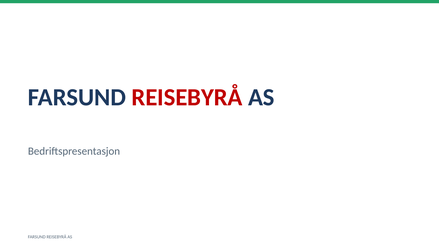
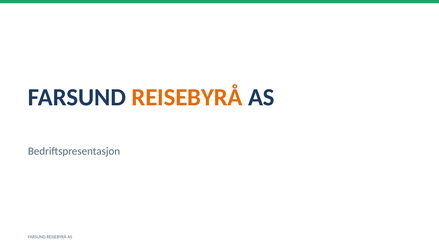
REISEBYRÅ at (187, 97) colour: red -> orange
